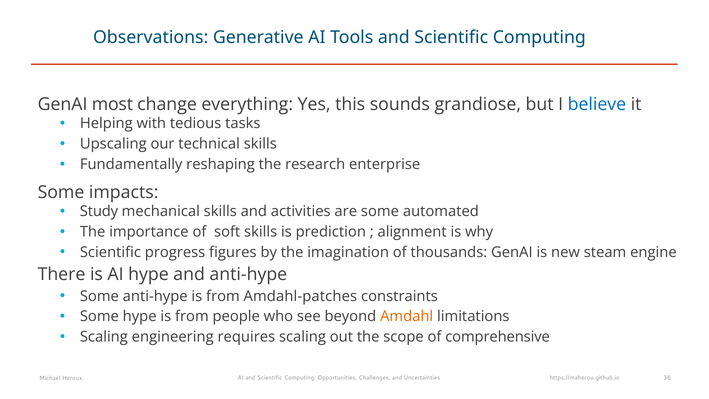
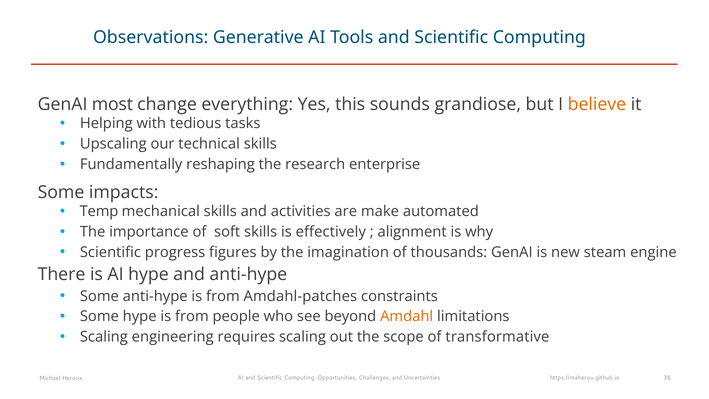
believe colour: blue -> orange
Study: Study -> Temp
are some: some -> make
prediction: prediction -> effectively
comprehensive: comprehensive -> transformative
